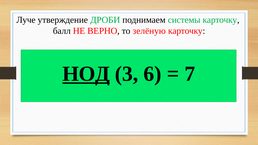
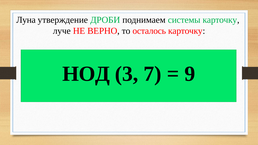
Луче: Луче -> Луна
балл: балл -> луче
зелёную: зелёную -> осталось
НОД underline: present -> none
6: 6 -> 7
7: 7 -> 9
